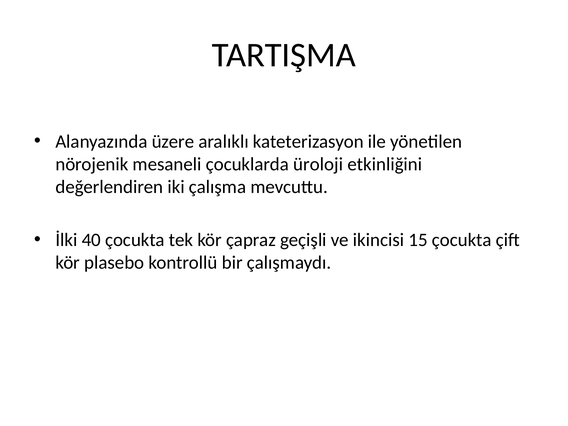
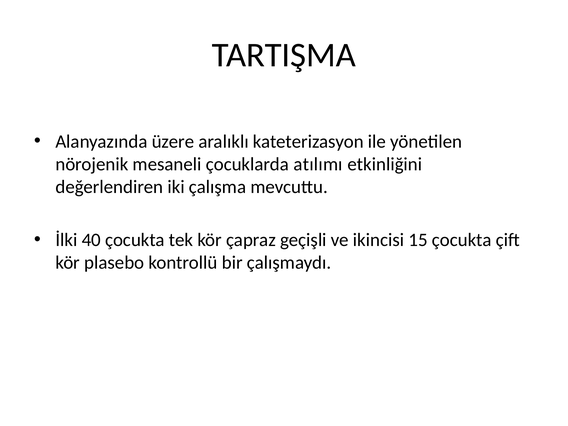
üroloji: üroloji -> atılımı
